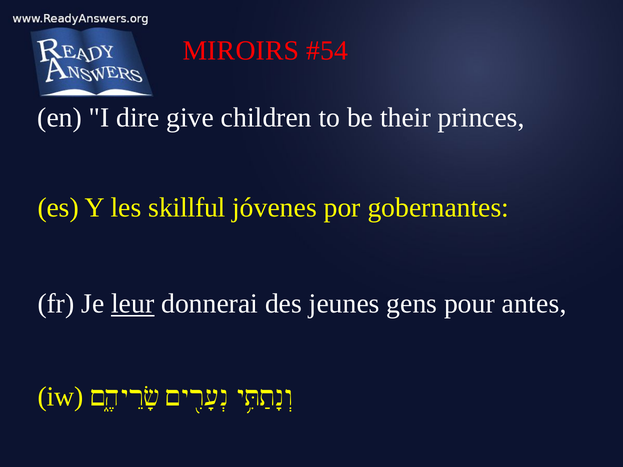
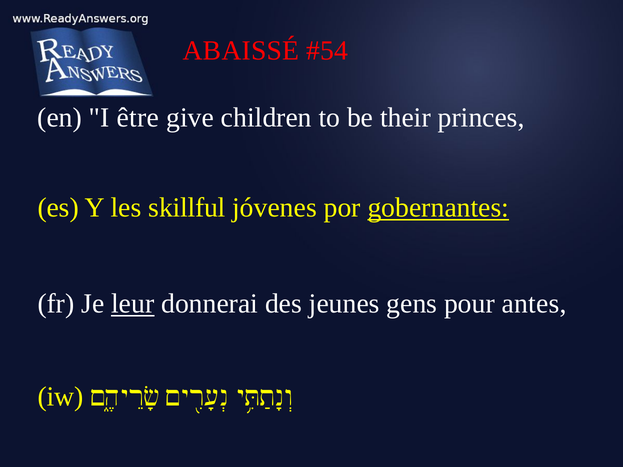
MIROIRS: MIROIRS -> ABAISSÉ
dire: dire -> être
gobernantes underline: none -> present
